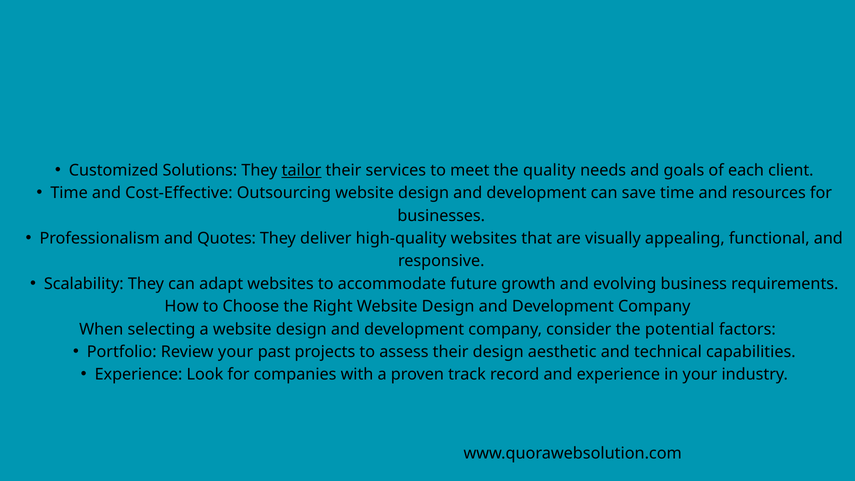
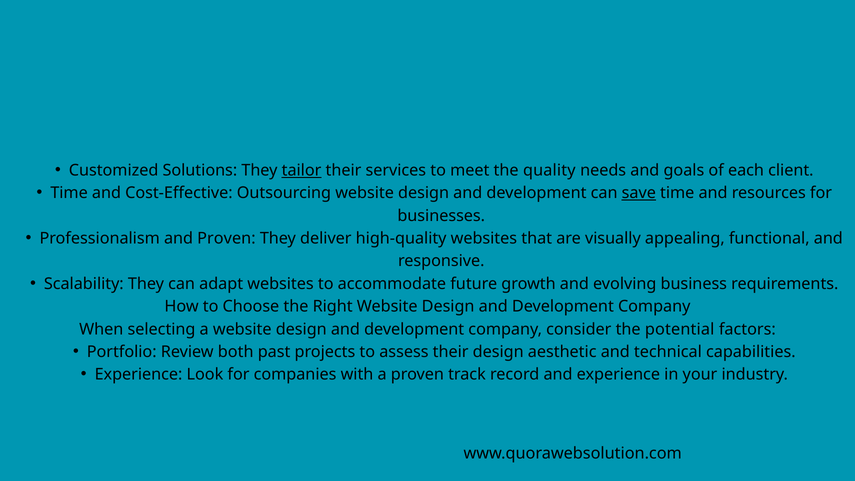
save underline: none -> present
and Quotes: Quotes -> Proven
Review your: your -> both
